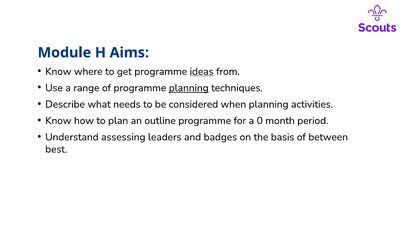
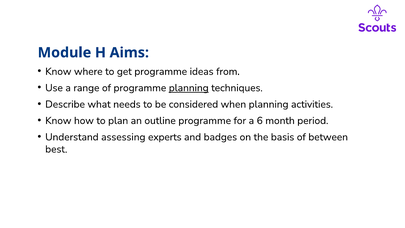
ideas underline: present -> none
0: 0 -> 6
leaders: leaders -> experts
